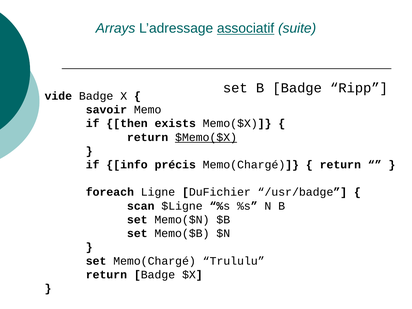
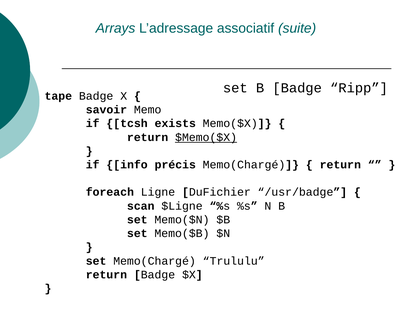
associatif underline: present -> none
vide: vide -> tape
then: then -> tcsh
